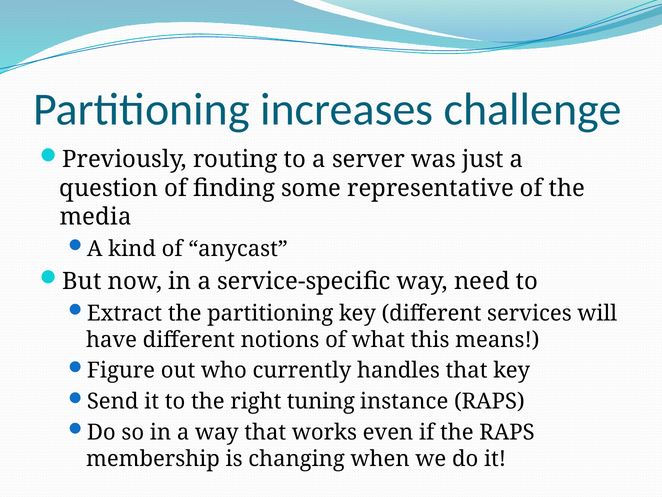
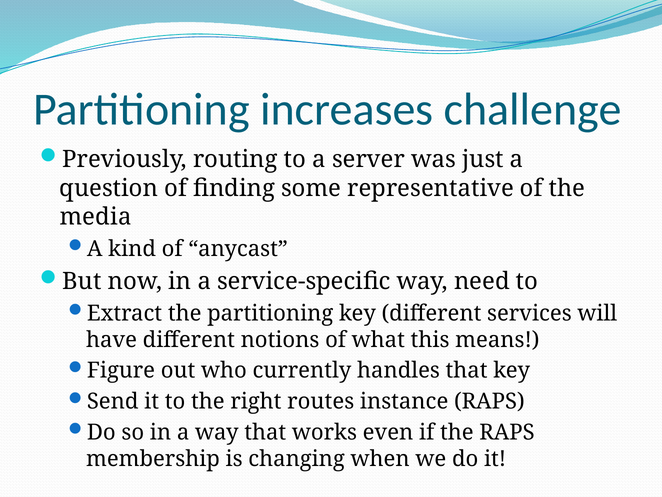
tuning: tuning -> routes
